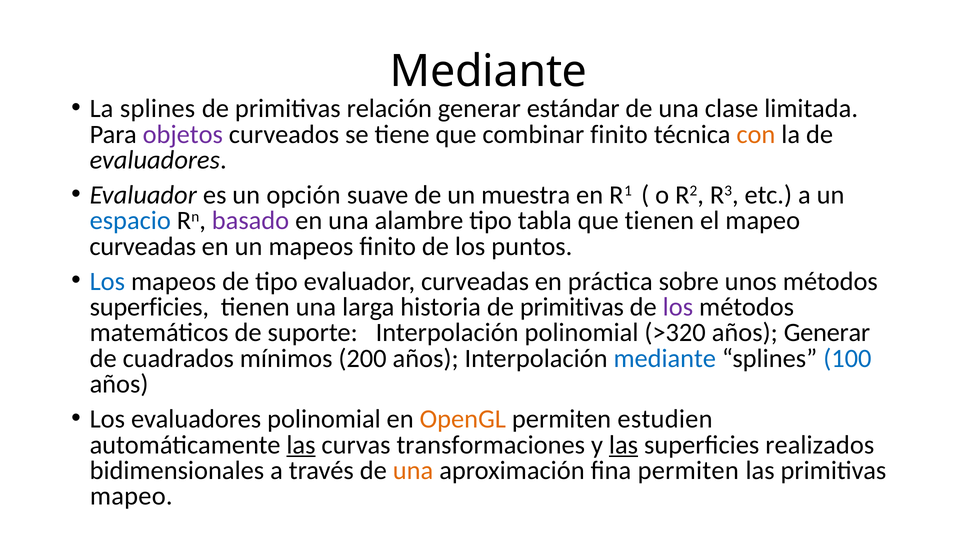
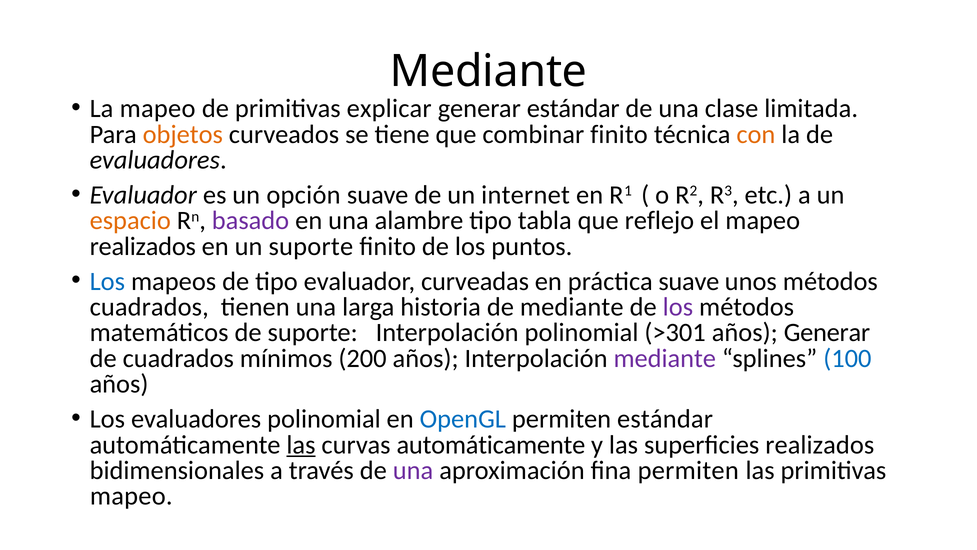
La splines: splines -> mapeo
relación: relación -> explicar
objetos colour: purple -> orange
muestra: muestra -> internet
espacio colour: blue -> orange
que tienen: tienen -> reflejo
curveadas at (143, 246): curveadas -> realizados
un mapeos: mapeos -> suporte
práctica sobre: sobre -> suave
superficies at (149, 307): superficies -> cuadrados
historia de primitivas: primitivas -> mediante
>320: >320 -> >301
mediante at (665, 358) colour: blue -> purple
OpenGL colour: orange -> blue
permiten estudien: estudien -> estándar
curvas transformaciones: transformaciones -> automáticamente
las at (624, 444) underline: present -> none
una at (413, 470) colour: orange -> purple
